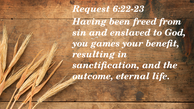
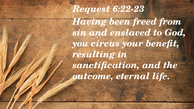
games: games -> circus
